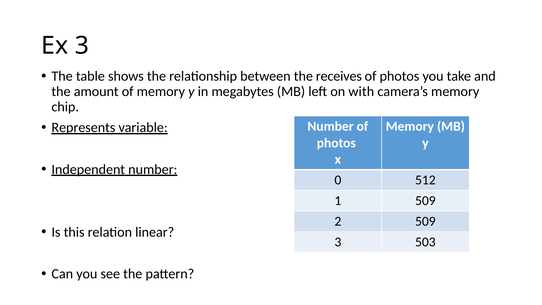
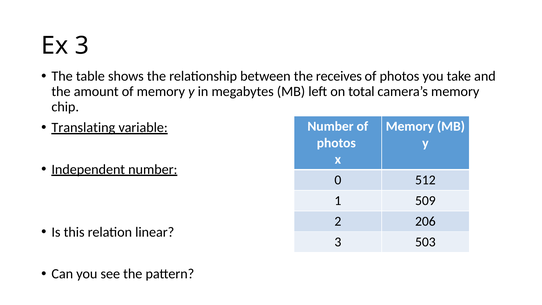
with: with -> total
Represents: Represents -> Translating
2 509: 509 -> 206
